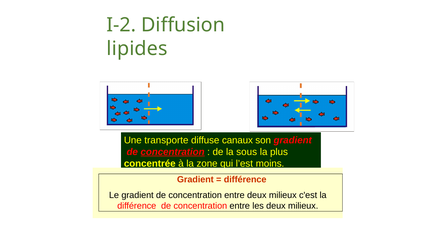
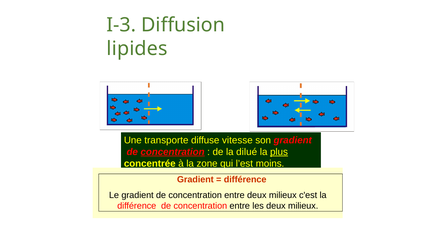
I-2: I-2 -> I-3
canaux: canaux -> vitesse
sous: sous -> dilué
plus underline: none -> present
